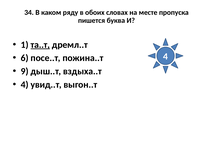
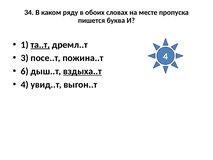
6: 6 -> 3
9: 9 -> 6
вздыха..т underline: none -> present
